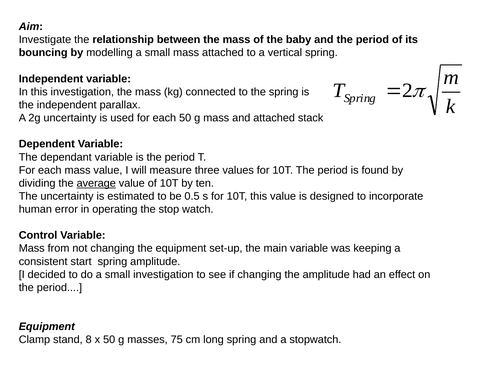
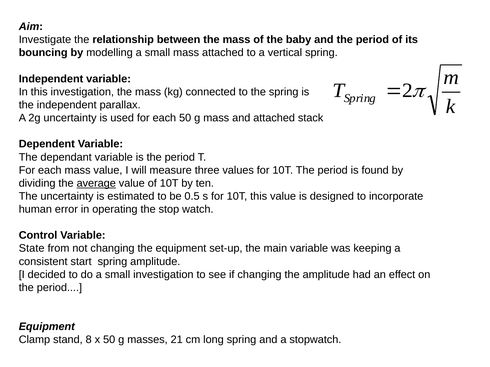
Mass at (32, 249): Mass -> State
75: 75 -> 21
